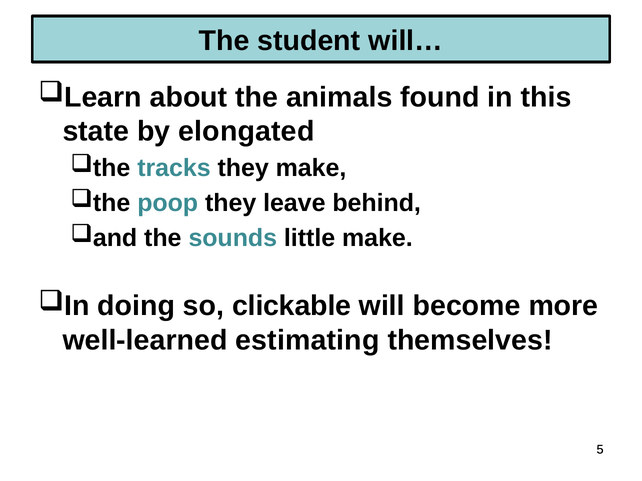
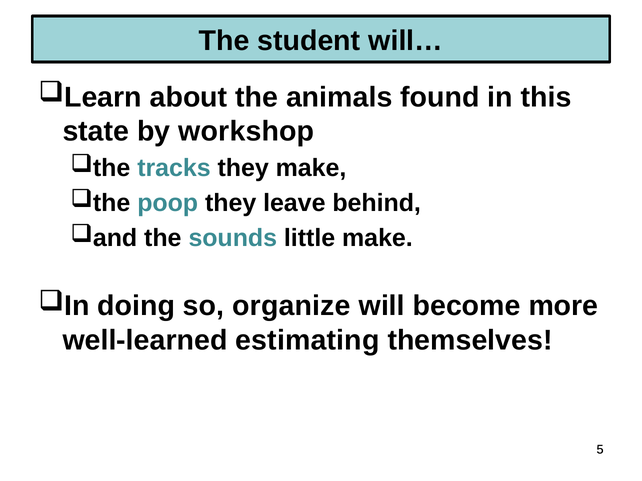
elongated: elongated -> workshop
clickable: clickable -> organize
